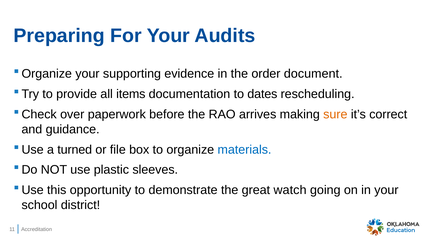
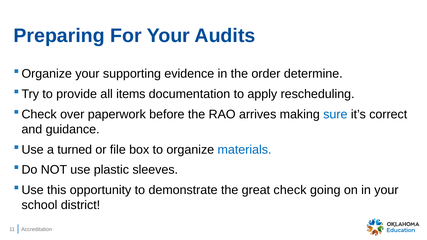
document: document -> determine
dates: dates -> apply
sure colour: orange -> blue
watch: watch -> check
